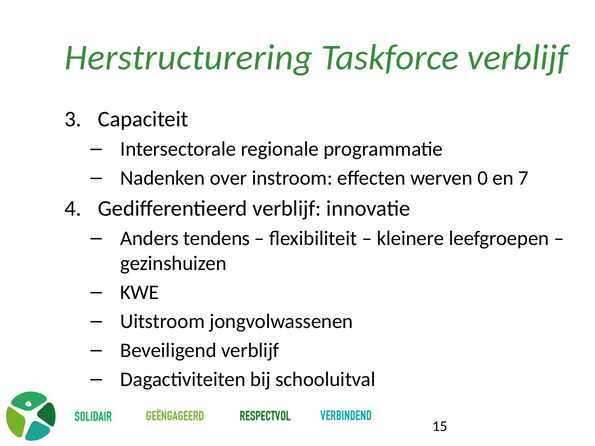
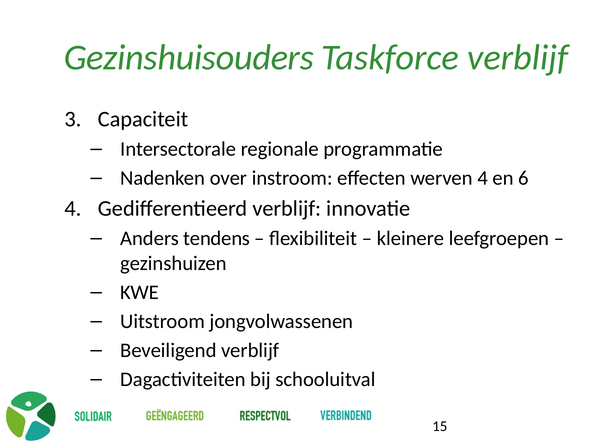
Herstructurering: Herstructurering -> Gezinshuisouders
werven 0: 0 -> 4
7: 7 -> 6
